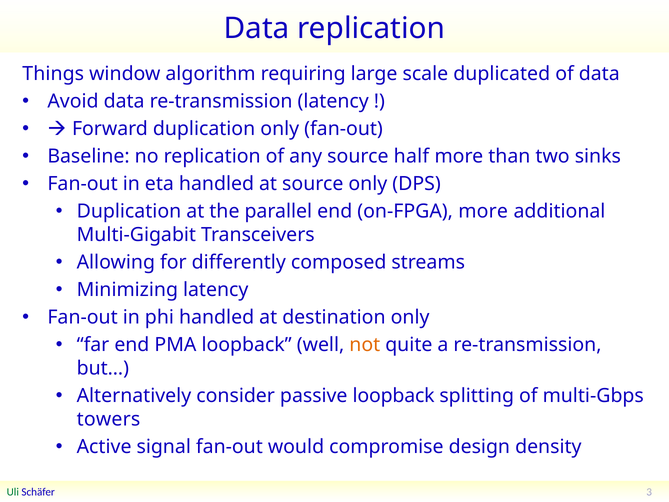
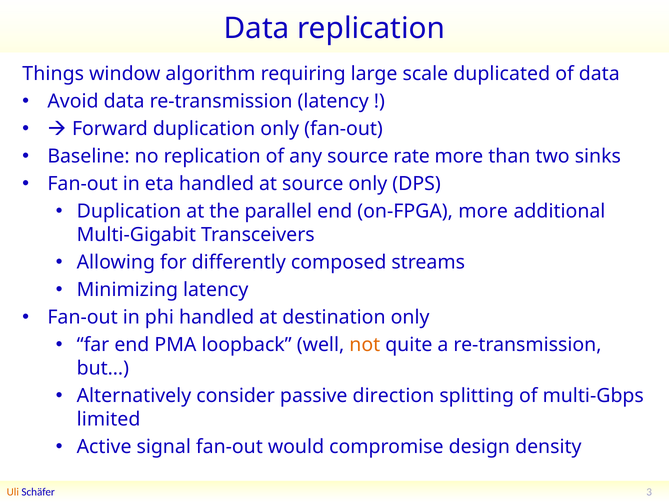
half: half -> rate
passive loopback: loopback -> direction
towers: towers -> limited
Uli colour: green -> orange
